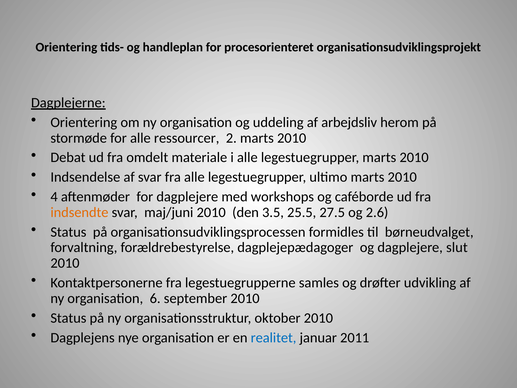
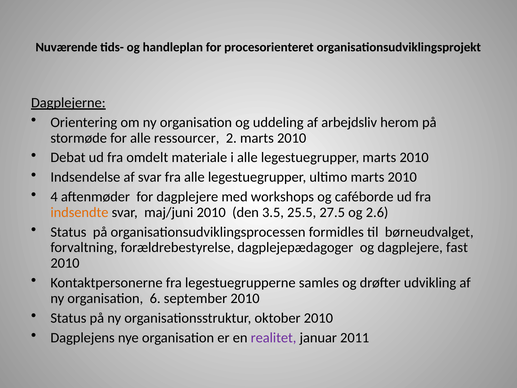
Orientering at (66, 47): Orientering -> Nuværende
slut: slut -> fast
realitet colour: blue -> purple
